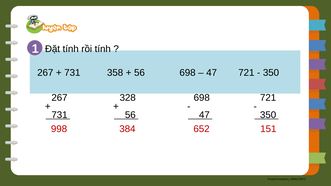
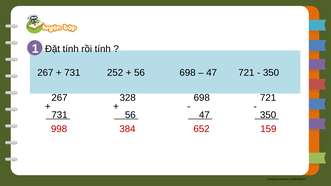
358: 358 -> 252
151: 151 -> 159
